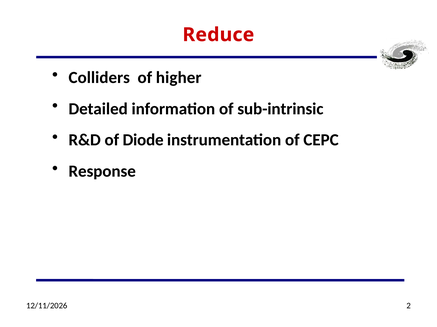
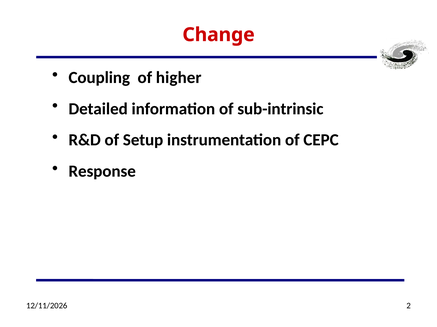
Reduce: Reduce -> Change
Colliders: Colliders -> Coupling
Diode: Diode -> Setup
